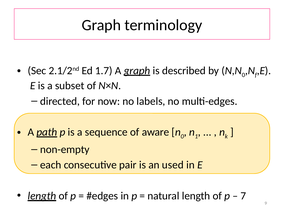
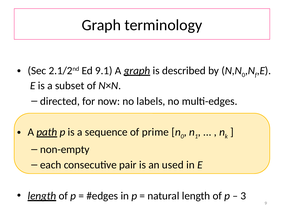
1.7: 1.7 -> 9.1
aware: aware -> prime
7: 7 -> 3
